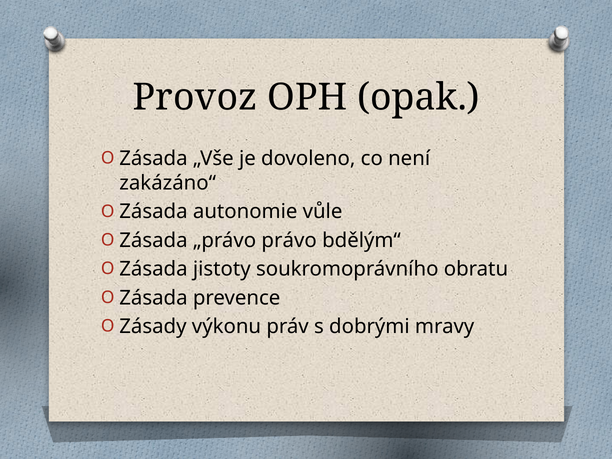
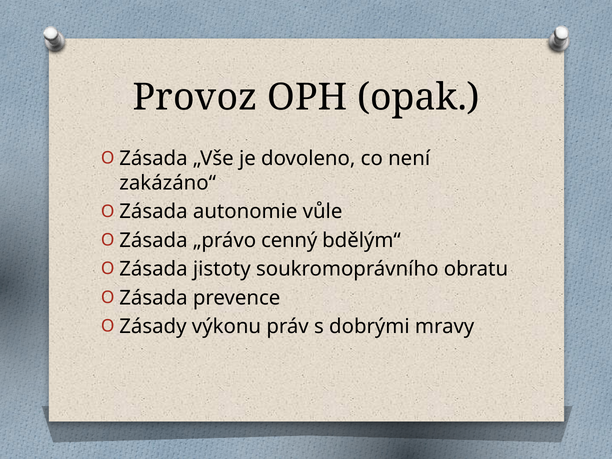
právo: právo -> cenný
